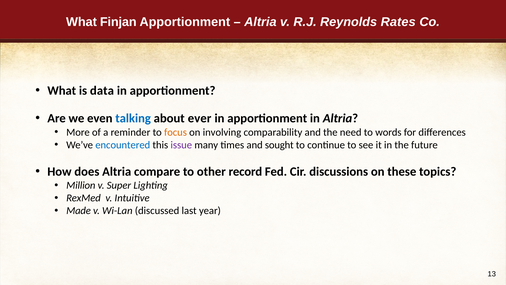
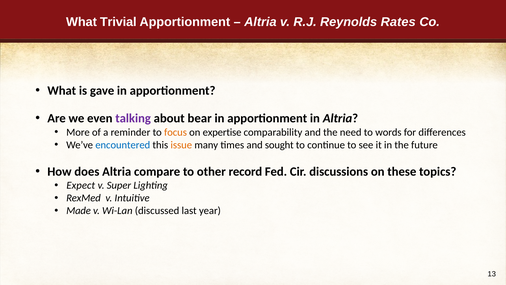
Finjan: Finjan -> Trivial
data: data -> gave
talking colour: blue -> purple
ever: ever -> bear
involving: involving -> expertise
issue colour: purple -> orange
Million: Million -> Expect
